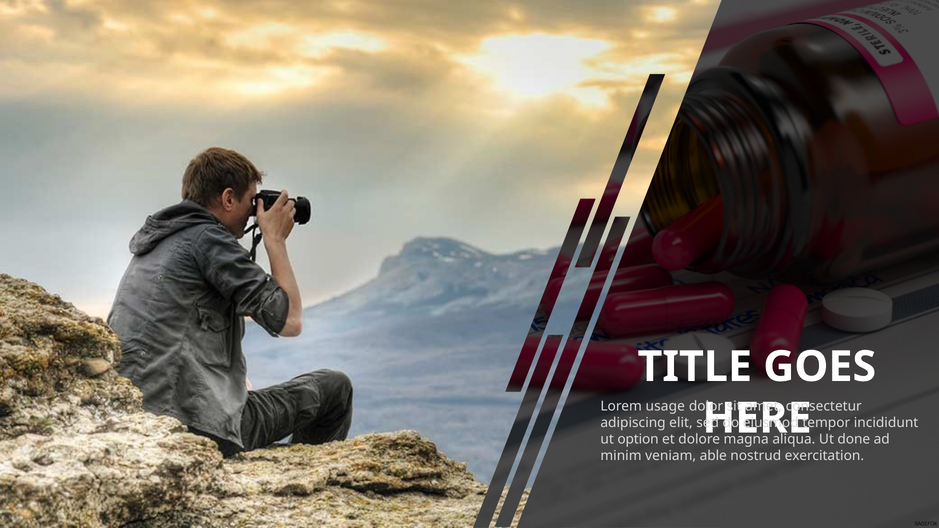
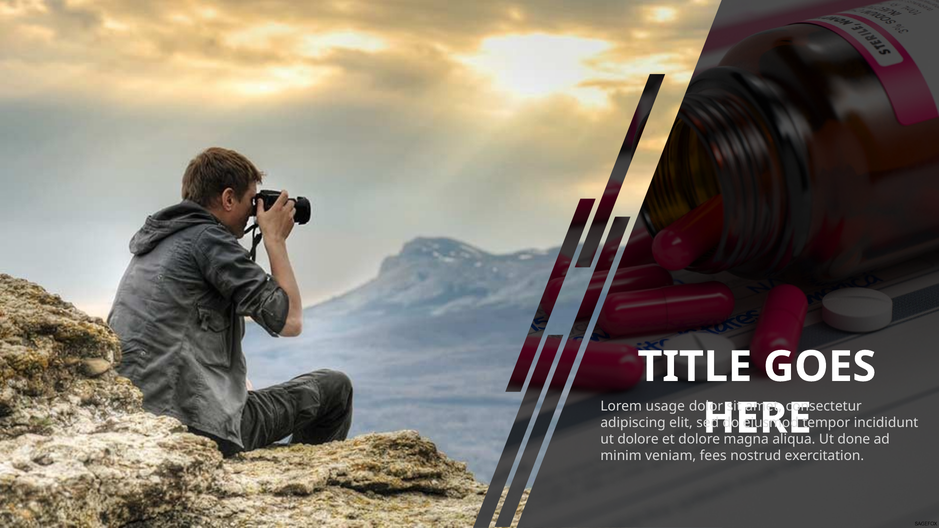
ut option: option -> dolore
able: able -> fees
